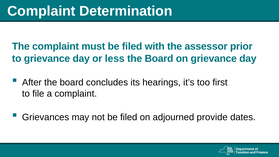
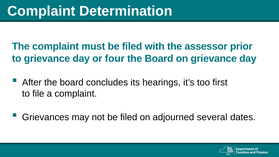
less: less -> four
provide: provide -> several
